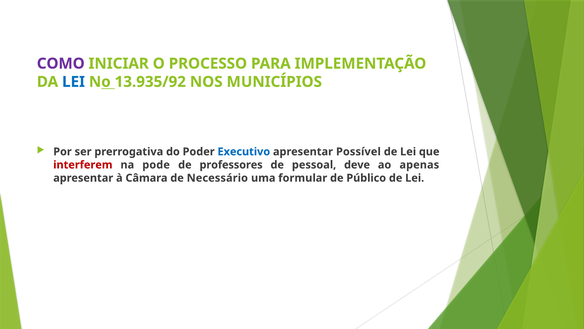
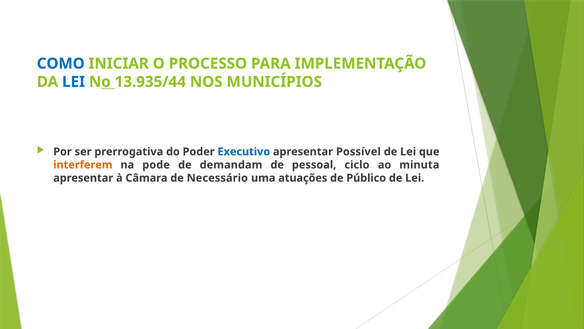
COMO colour: purple -> blue
13.935/92: 13.935/92 -> 13.935/44
interferem colour: red -> orange
professores: professores -> demandam
deve: deve -> ciclo
apenas: apenas -> minuta
formular: formular -> atuações
